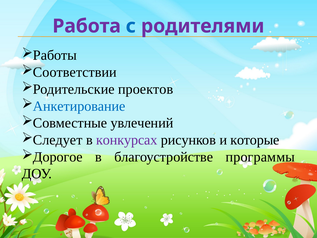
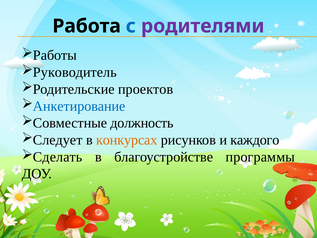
Работа colour: purple -> black
Соответствии: Соответствии -> Руководитель
увлечений: увлечений -> должность
конкурсах colour: purple -> orange
которые: которые -> каждого
Дорогое: Дорогое -> Сделать
